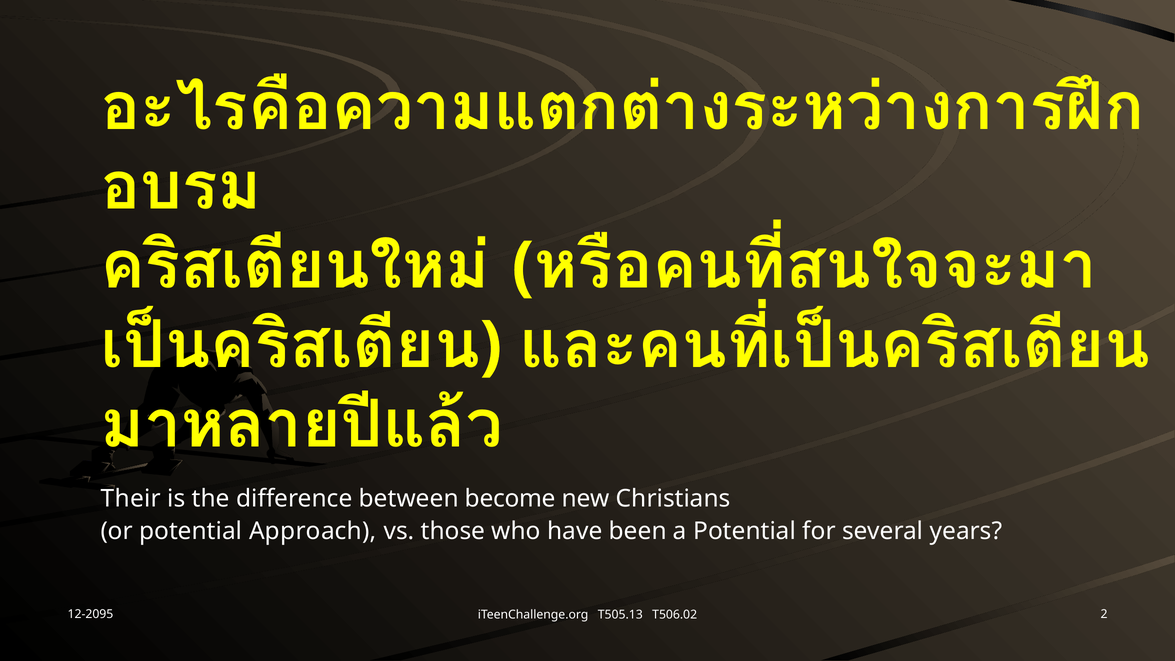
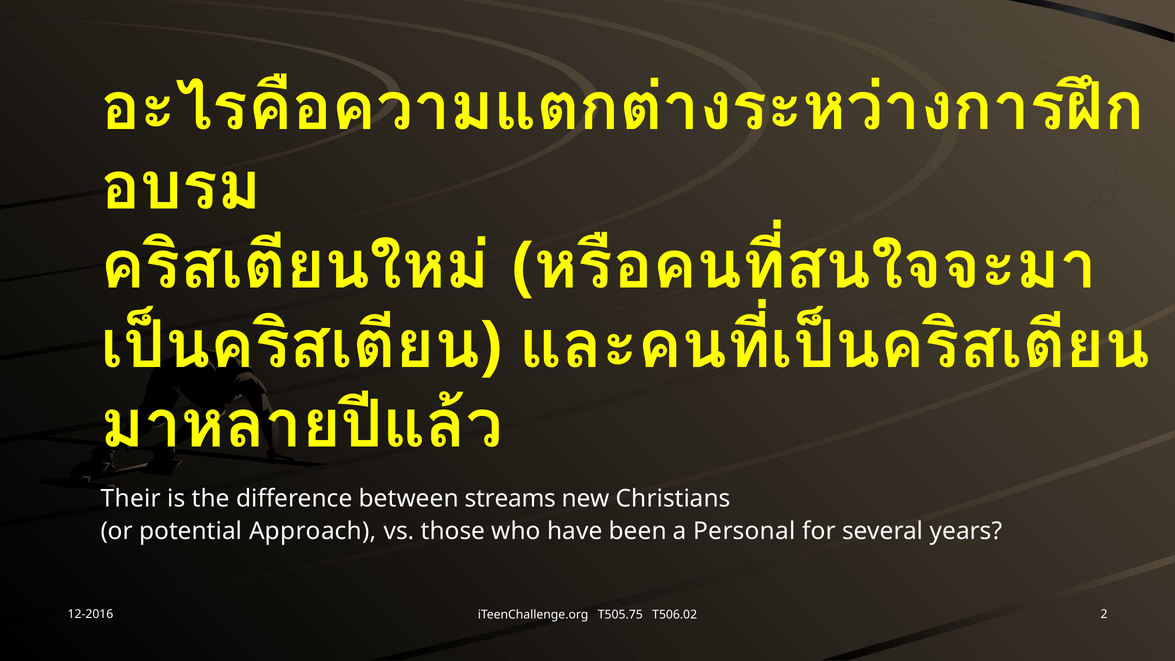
become: become -> streams
a Potential: Potential -> Personal
12-2095: 12-2095 -> 12-2016
T505.13: T505.13 -> T505.75
